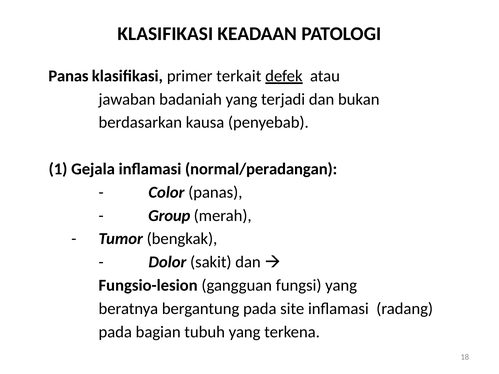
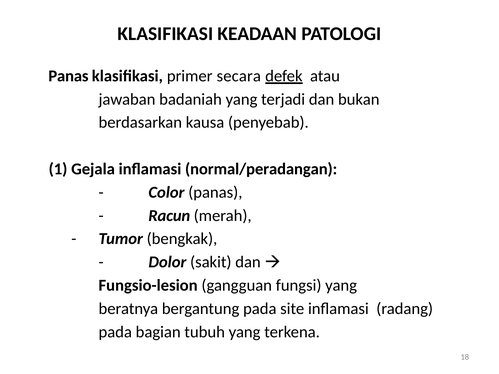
terkait: terkait -> secara
Group: Group -> Racun
